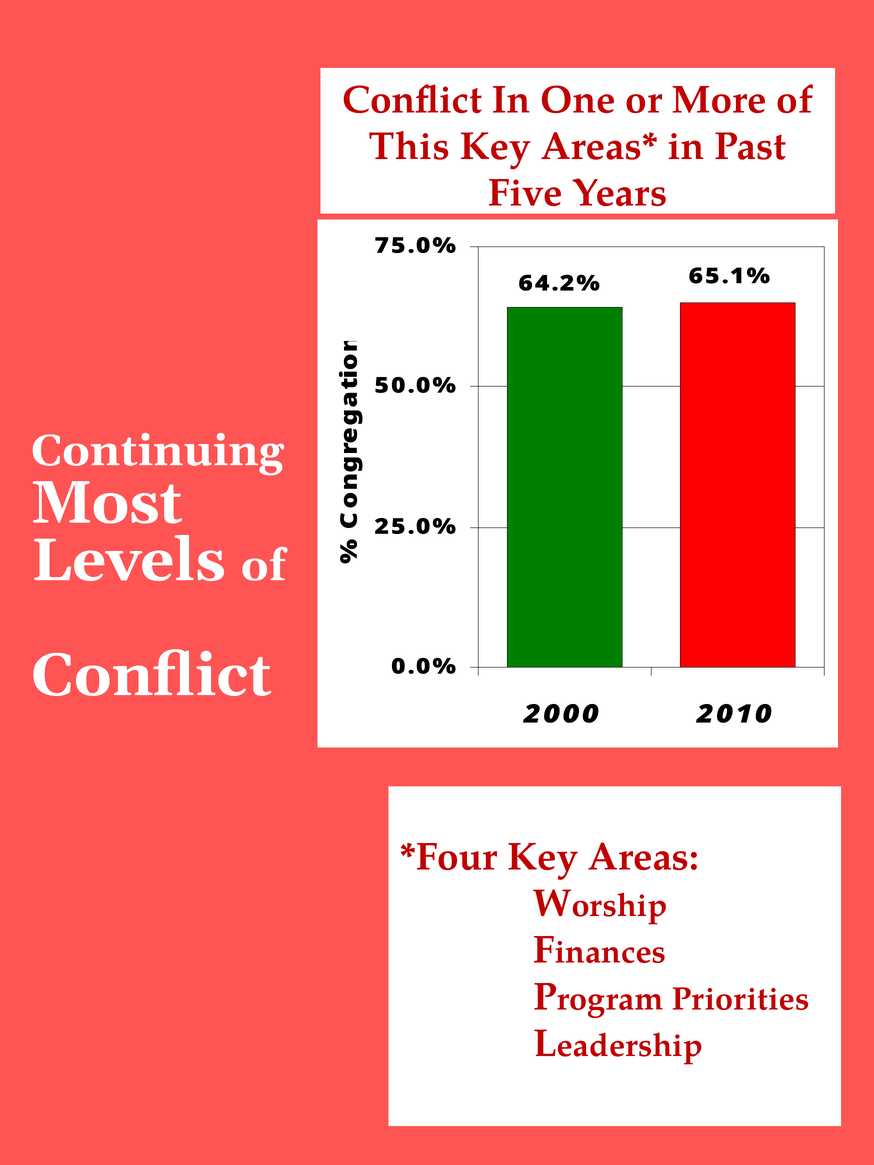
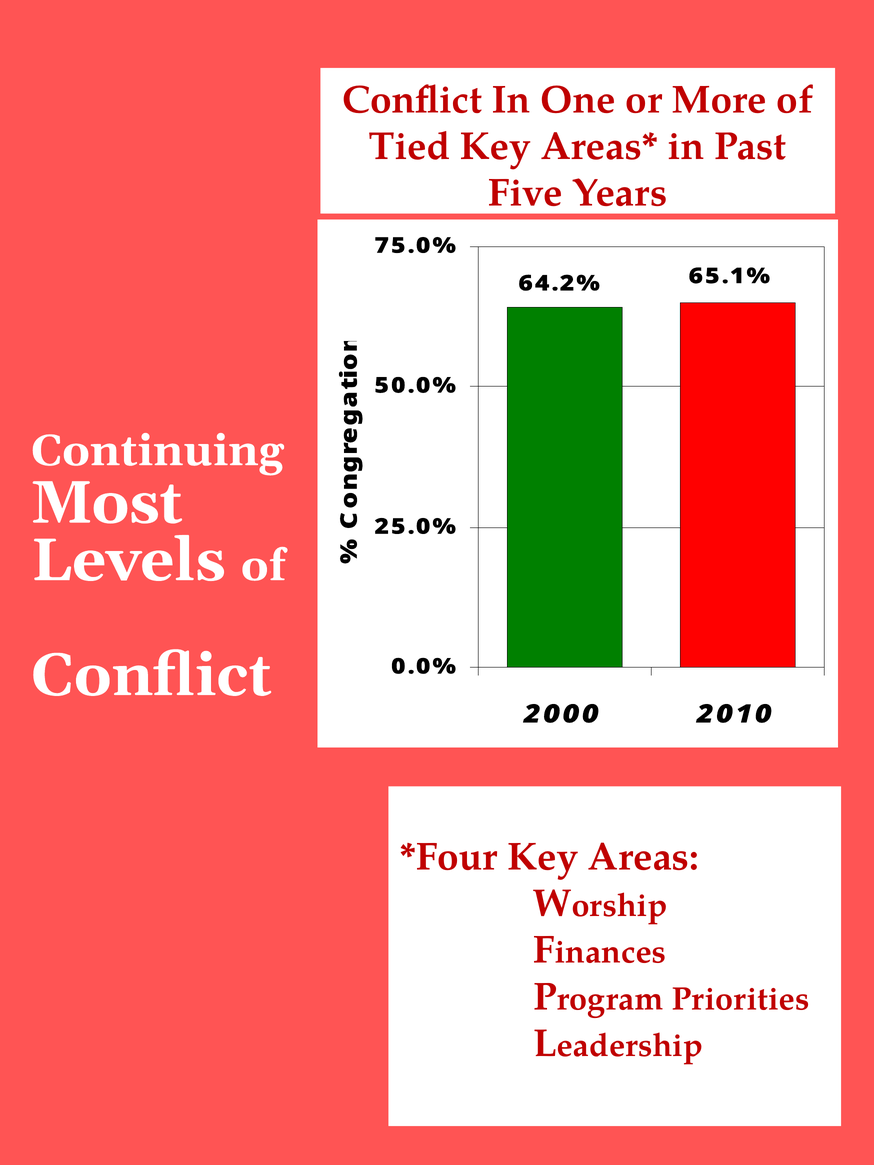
This: This -> Tied
